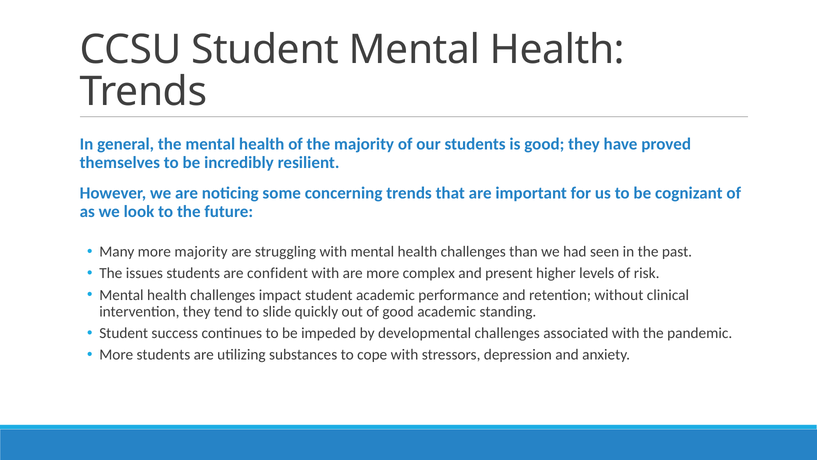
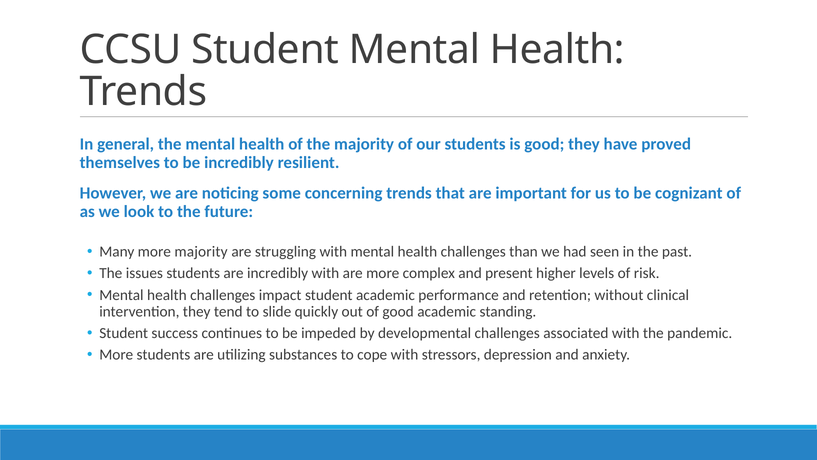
are confident: confident -> incredibly
